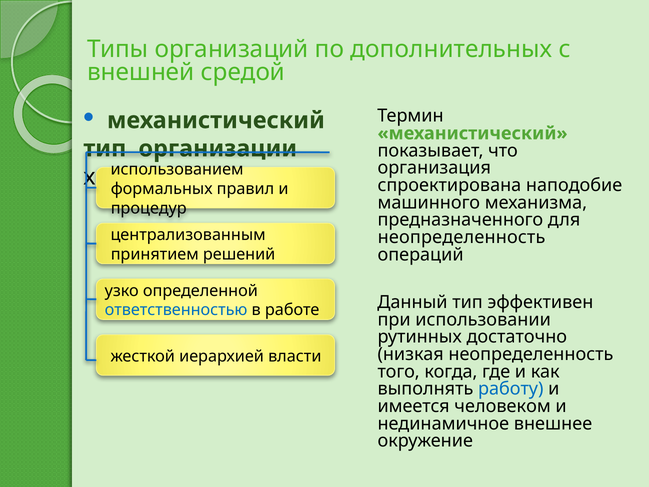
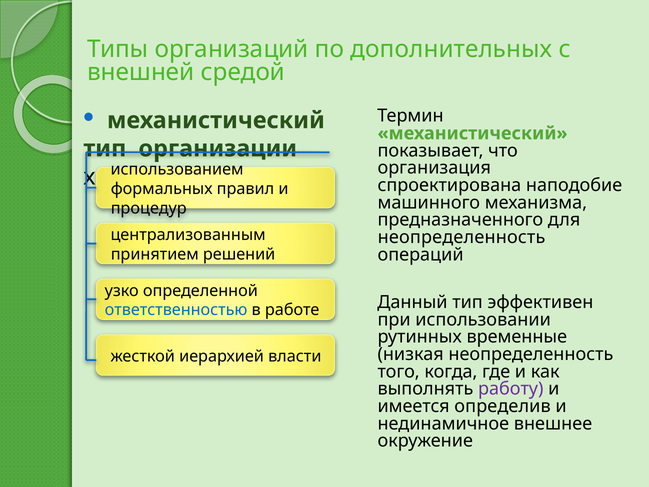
достаточно: достаточно -> временные
работу colour: blue -> purple
человеком: человеком -> определив
